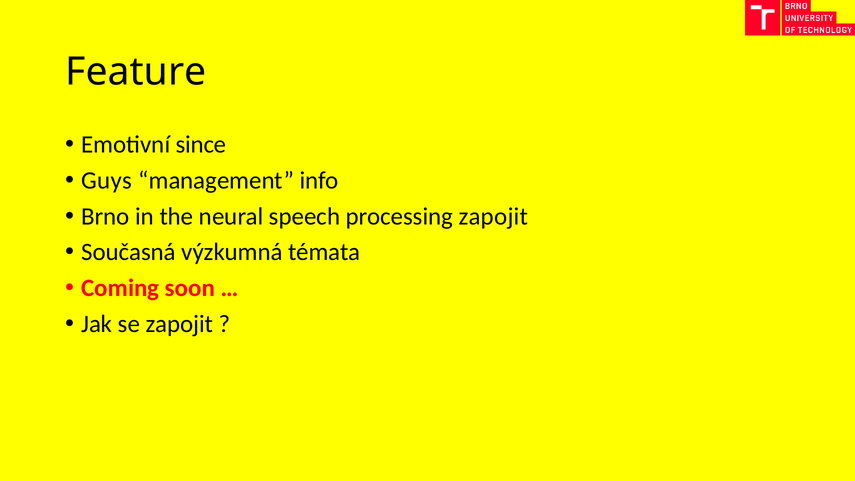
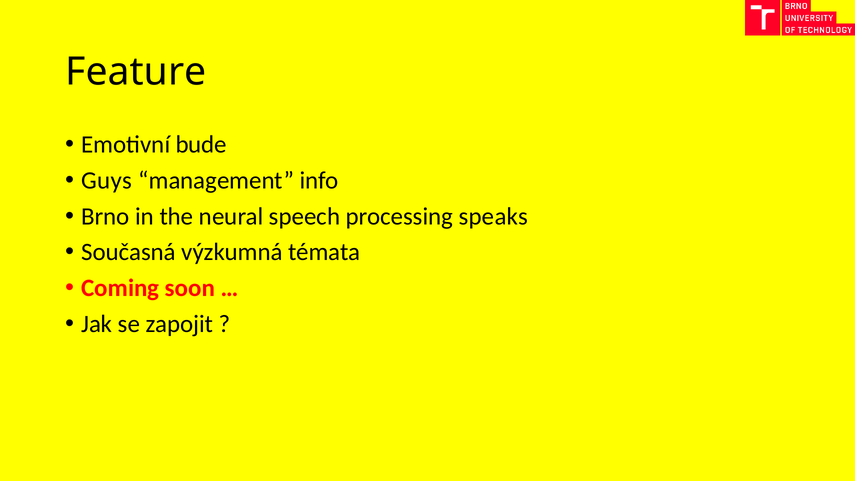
since: since -> bude
processing zapojit: zapojit -> speaks
